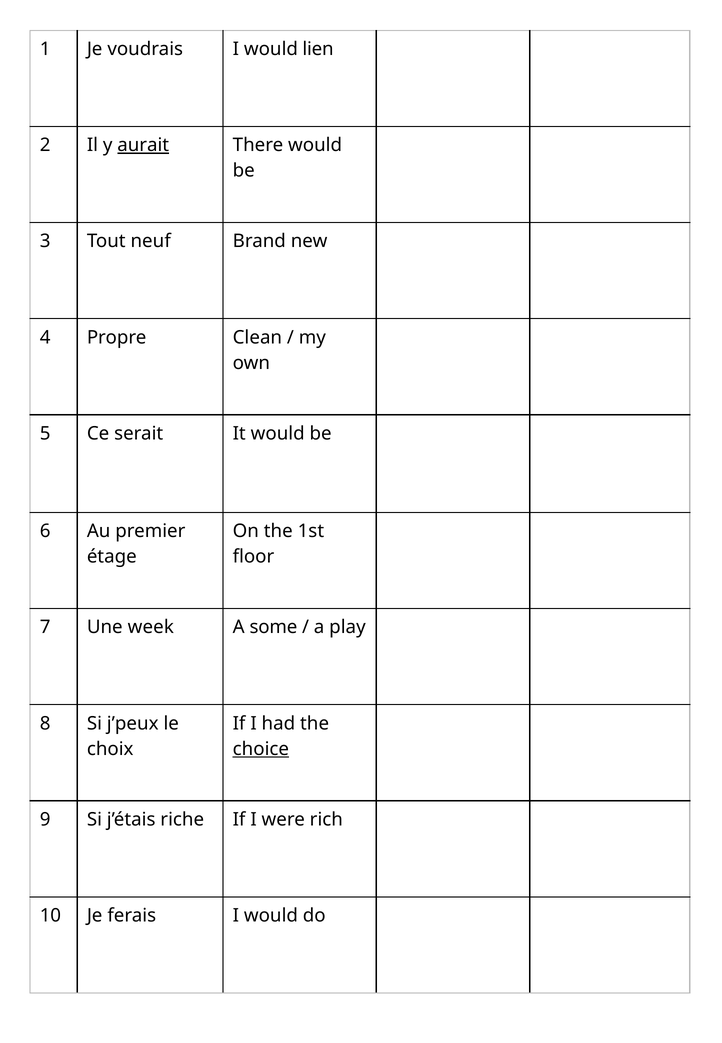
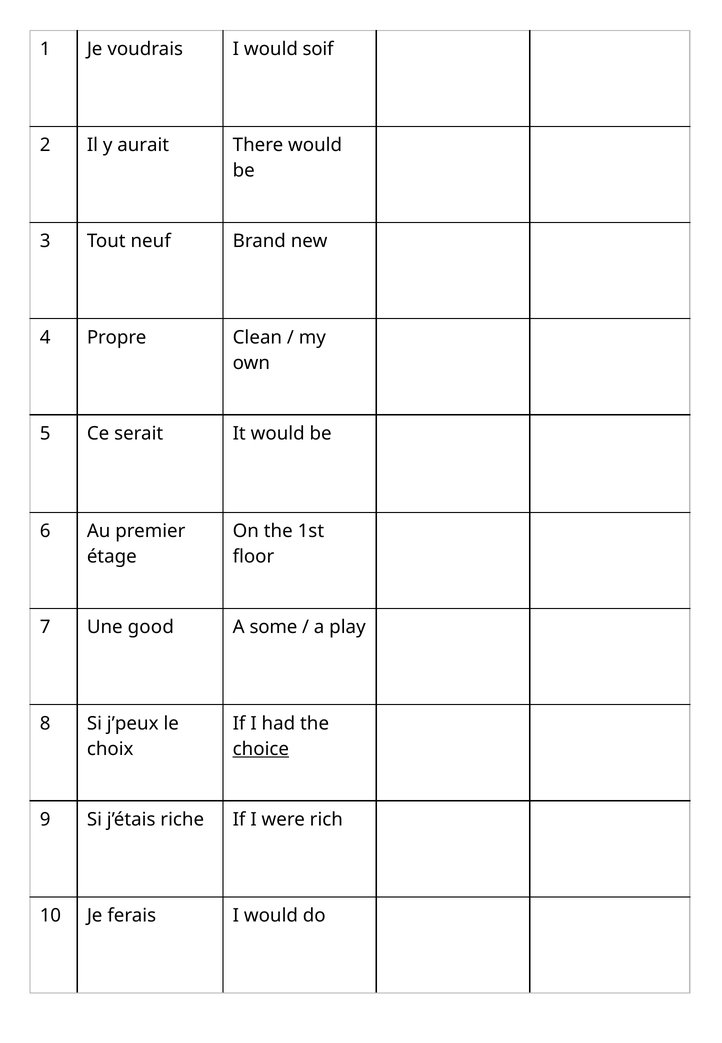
lien: lien -> soif
aurait underline: present -> none
week: week -> good
